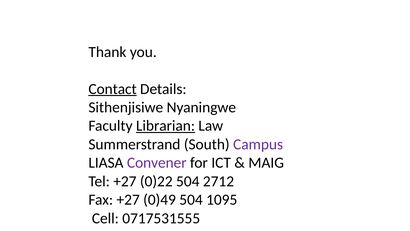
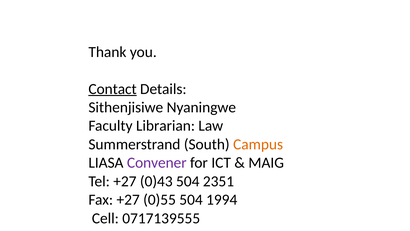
Librarian underline: present -> none
Campus colour: purple -> orange
0)22: 0)22 -> 0)43
2712: 2712 -> 2351
0)49: 0)49 -> 0)55
1095: 1095 -> 1994
0717531555: 0717531555 -> 0717139555
